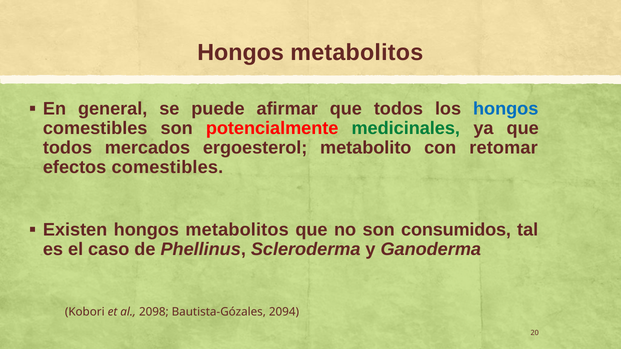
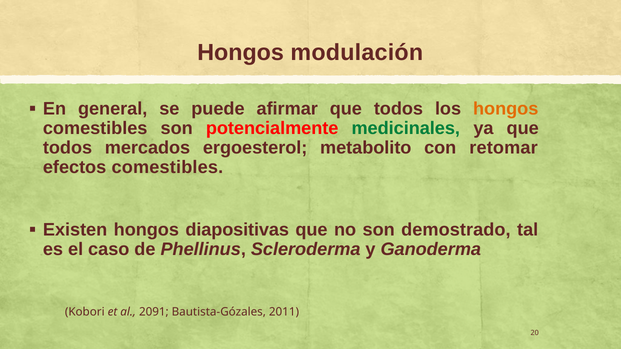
metabolitos at (357, 53): metabolitos -> modulación
hongos at (506, 109) colour: blue -> orange
Existen hongos metabolitos: metabolitos -> diapositivas
consumidos: consumidos -> demostrado
2098: 2098 -> 2091
2094: 2094 -> 2011
